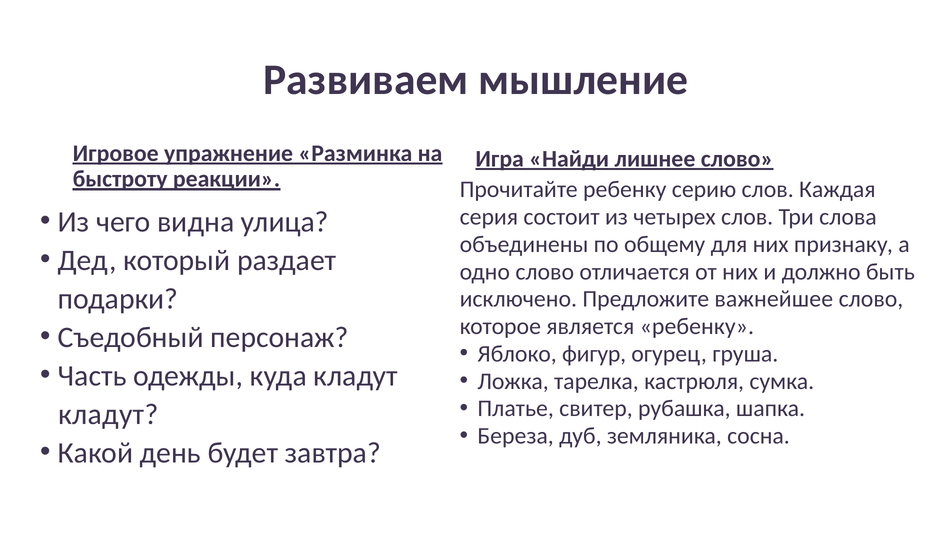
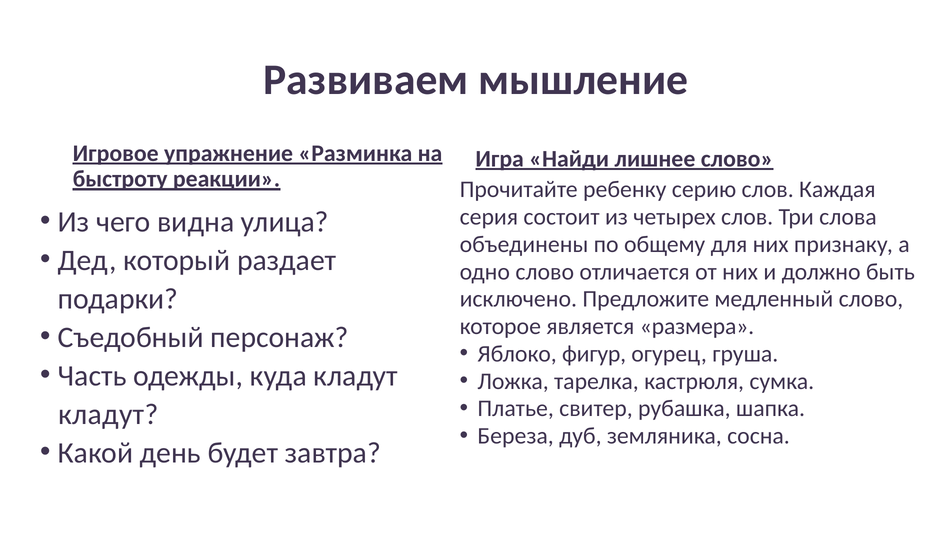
важнейшее: важнейшее -> медленный
является ребенку: ребенку -> размера
